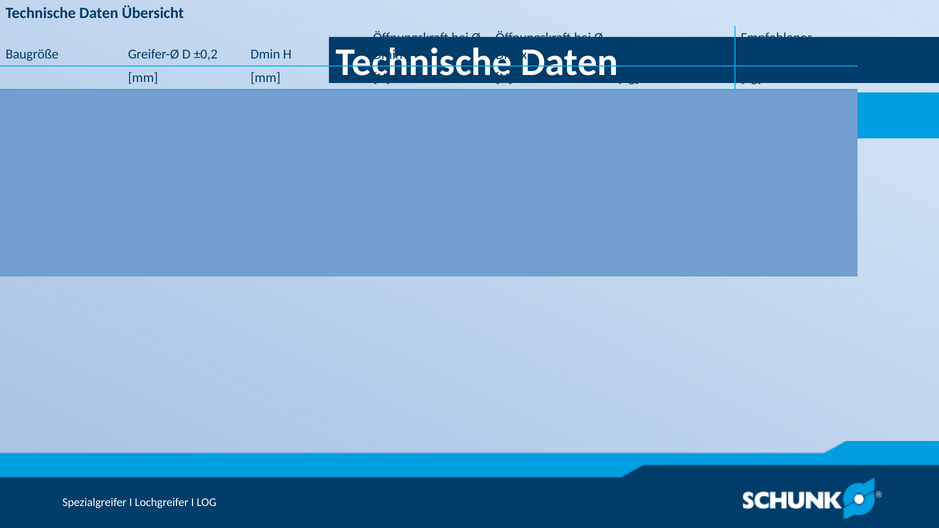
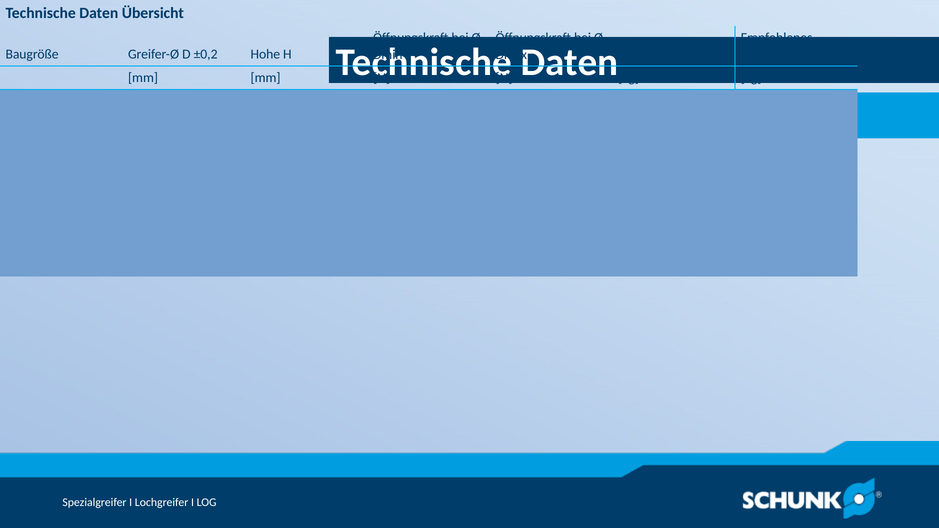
±0,2 Dmin: Dmin -> Hohe
